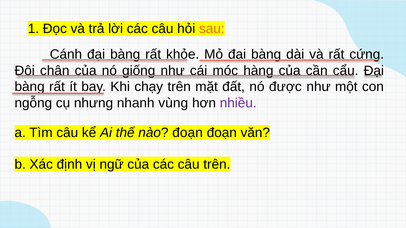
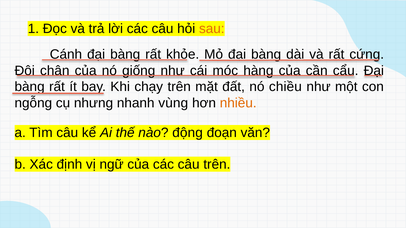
được: được -> chiều
nhiều colour: purple -> orange
nào đoạn: đoạn -> động
